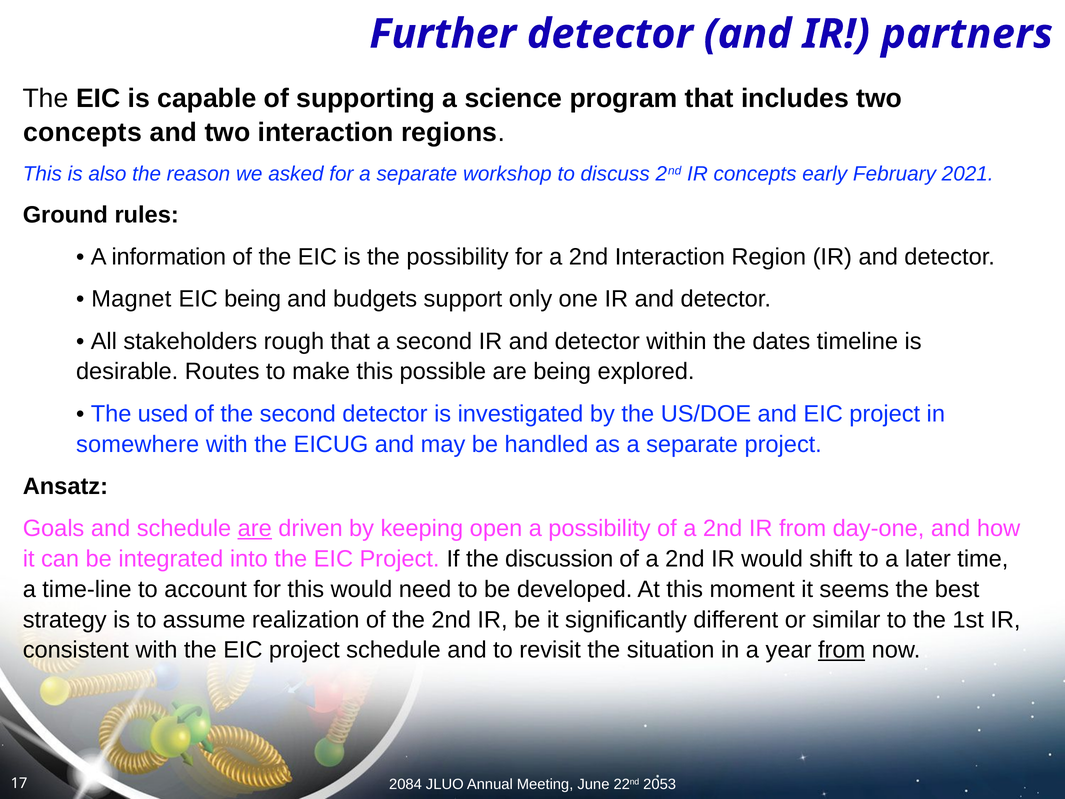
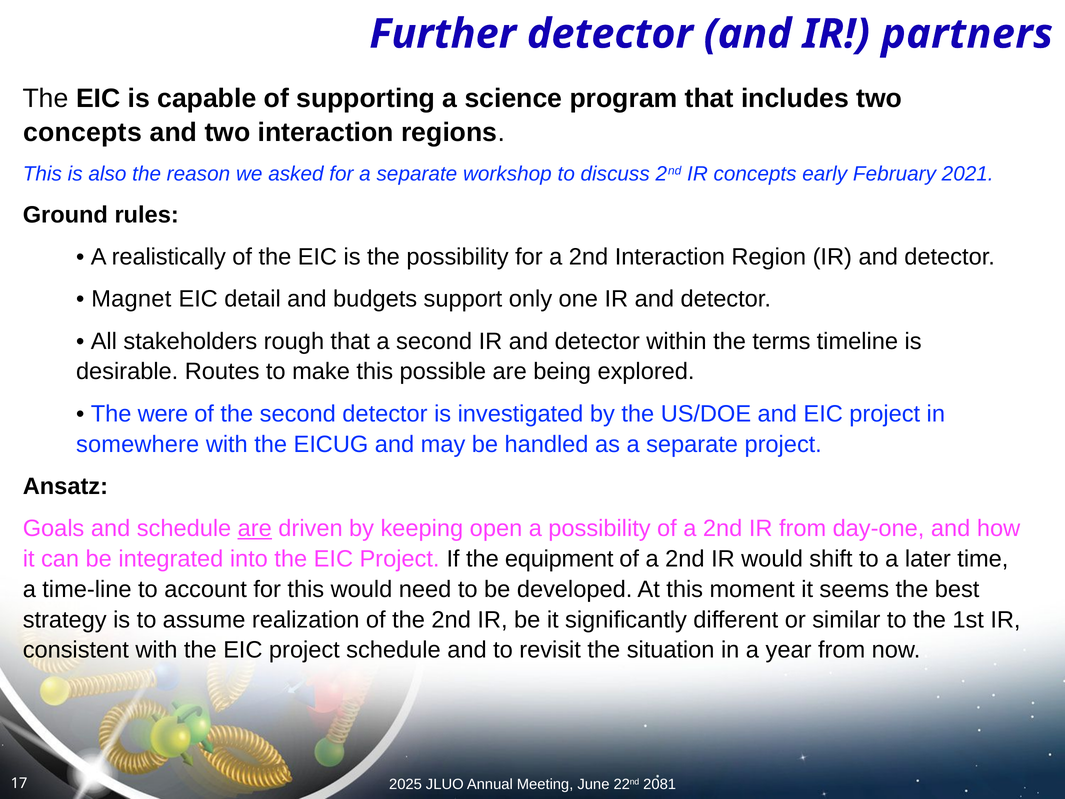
information: information -> realistically
EIC being: being -> detail
dates: dates -> terms
used: used -> were
discussion: discussion -> equipment
from at (842, 650) underline: present -> none
2084: 2084 -> 2025
2053: 2053 -> 2081
